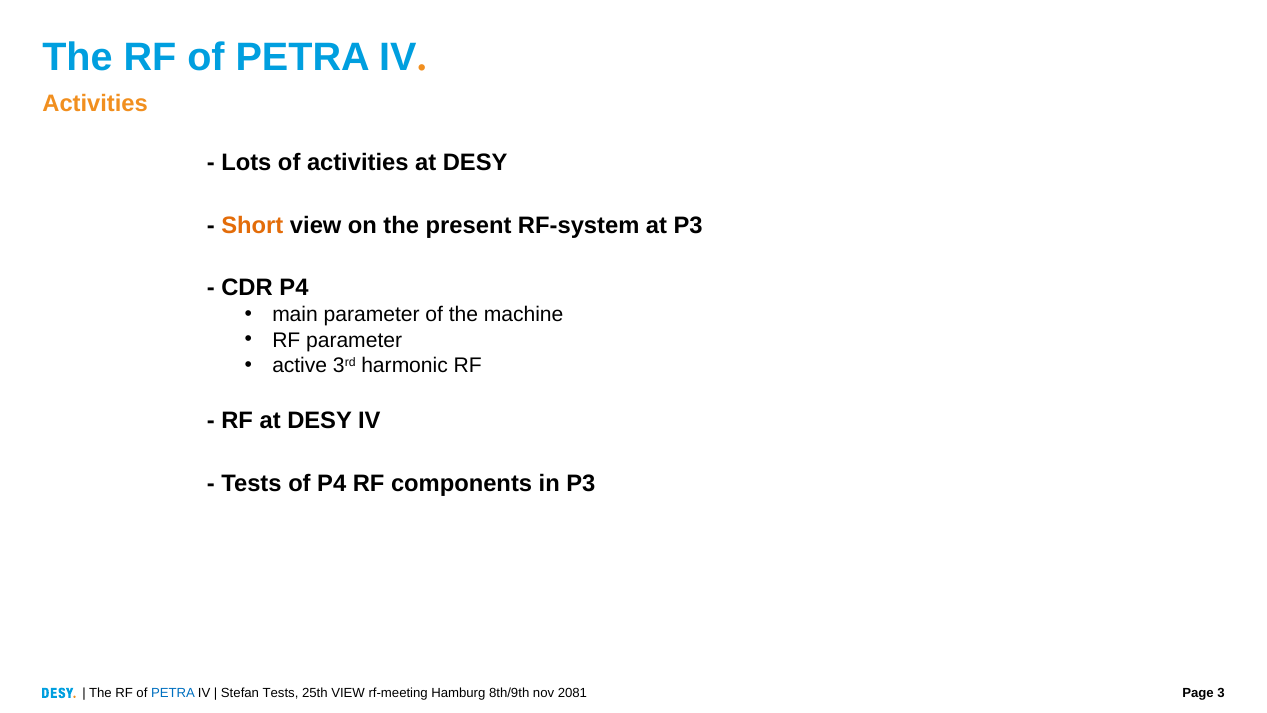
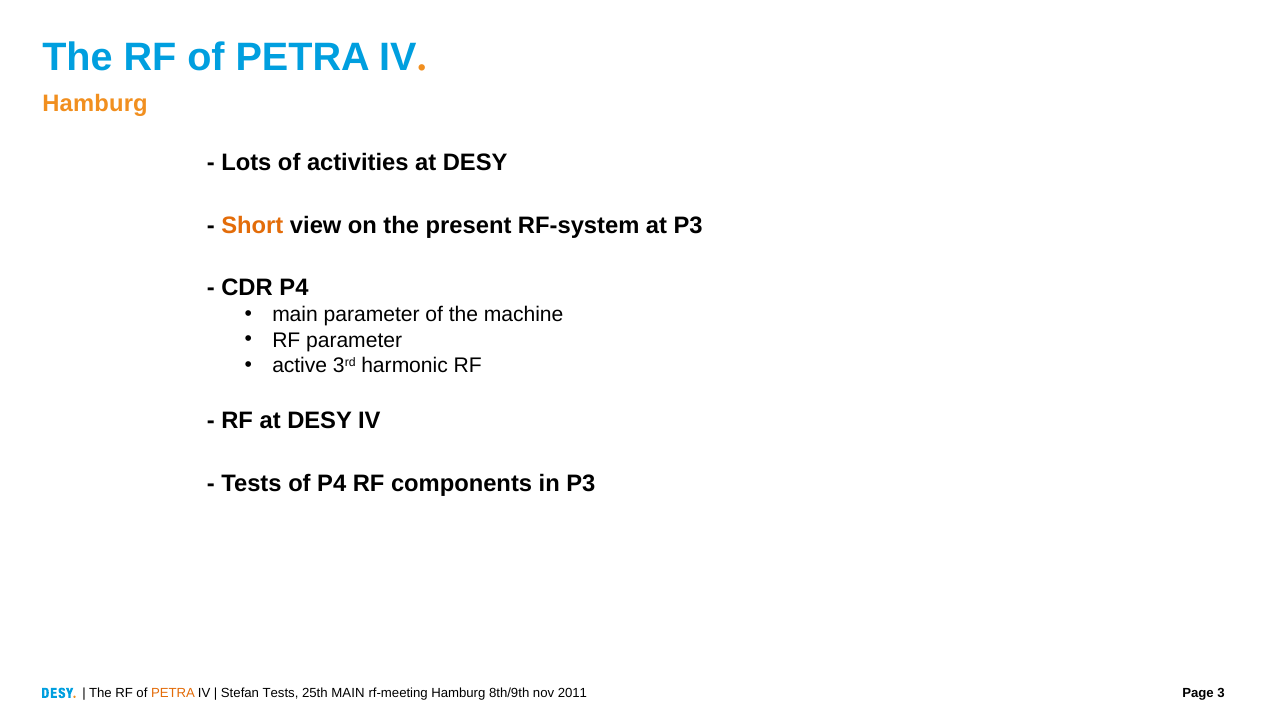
Activities at (95, 104): Activities -> Hamburg
PETRA at (173, 693) colour: blue -> orange
25th VIEW: VIEW -> MAIN
2081: 2081 -> 2011
